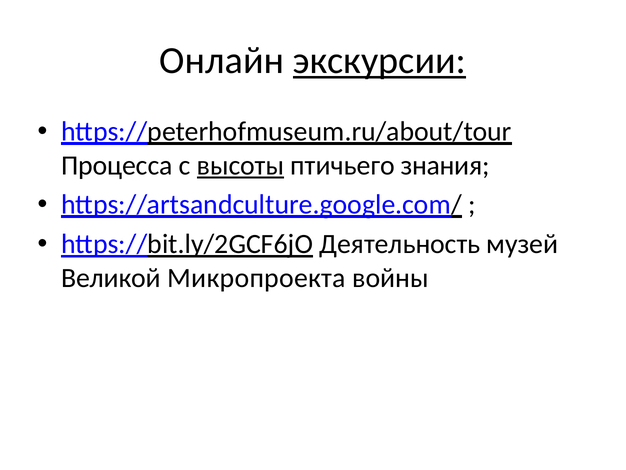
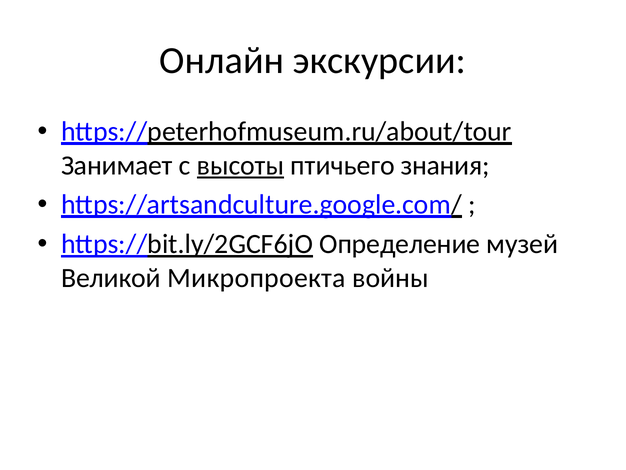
экскурсии underline: present -> none
Процесса: Процесса -> Занимает
Деятельность: Деятельность -> Определение
